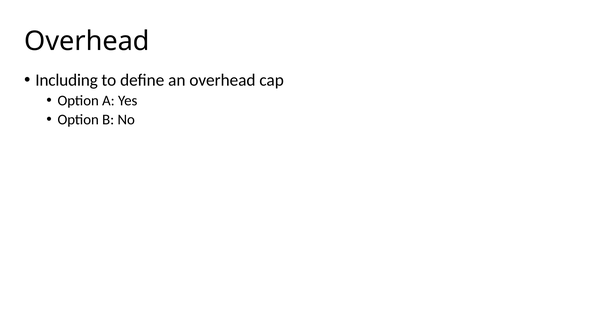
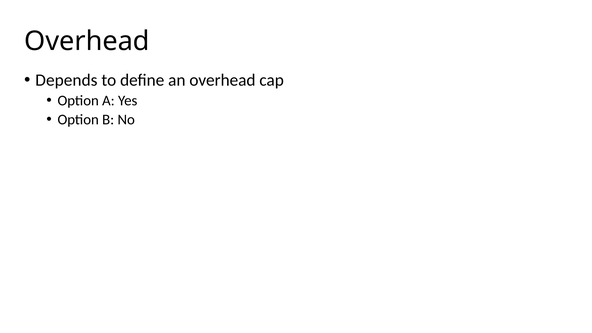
Including: Including -> Depends
